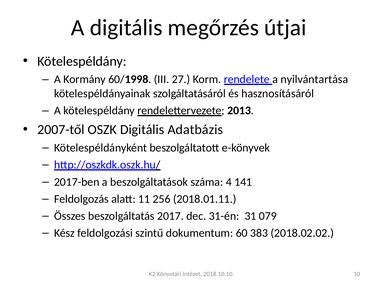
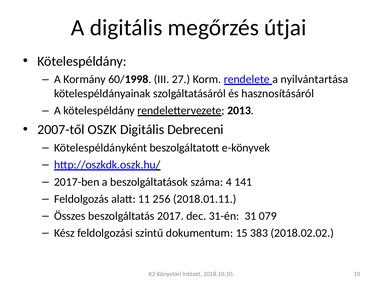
Adatbázis: Adatbázis -> Debreceni
60: 60 -> 15
